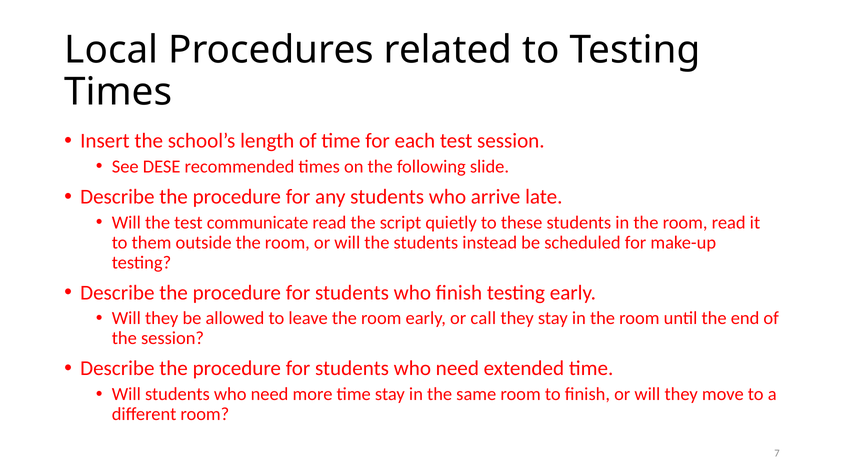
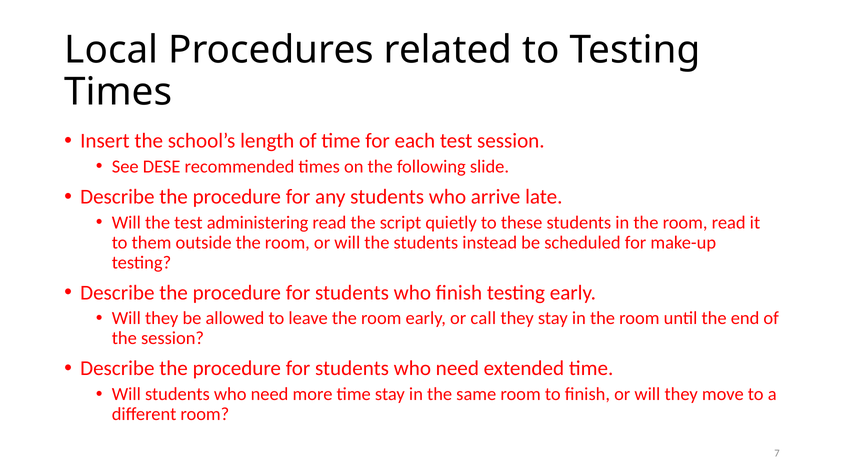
communicate: communicate -> administering
